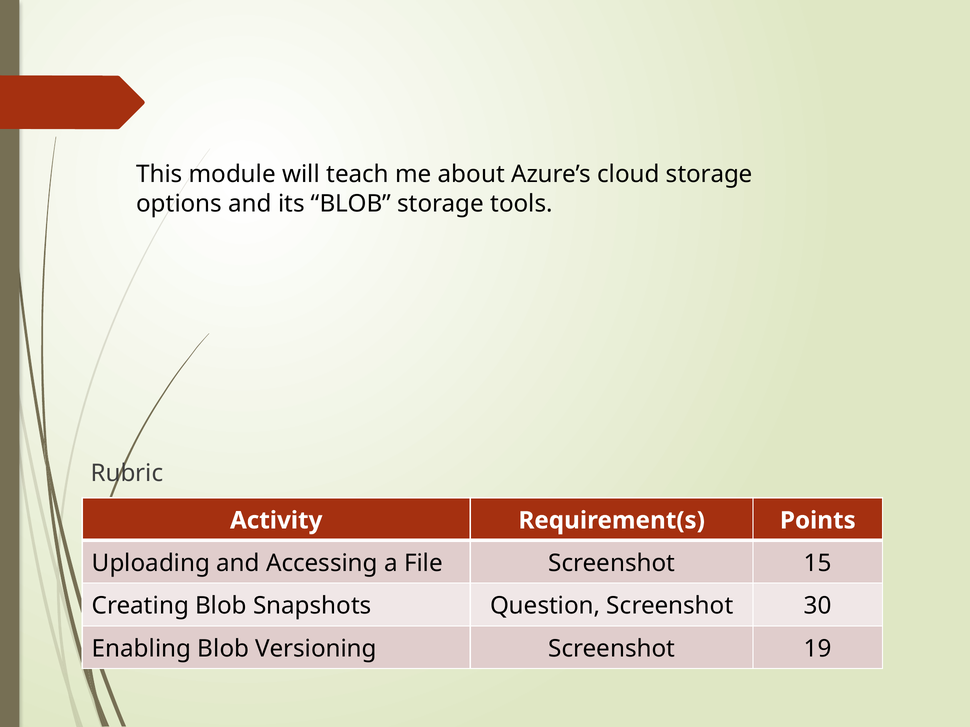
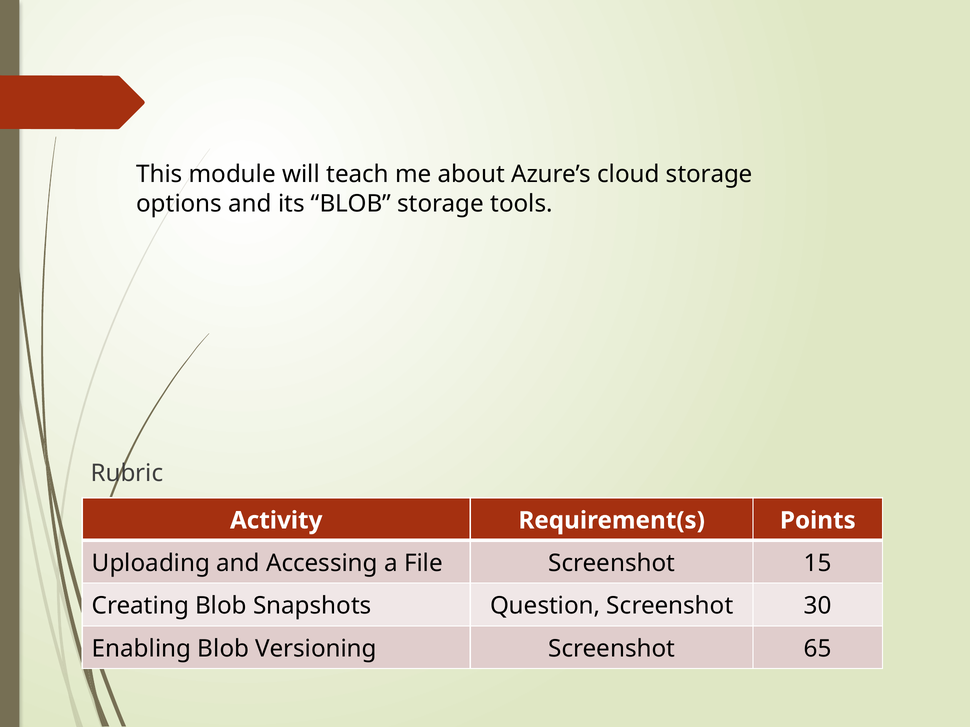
19: 19 -> 65
